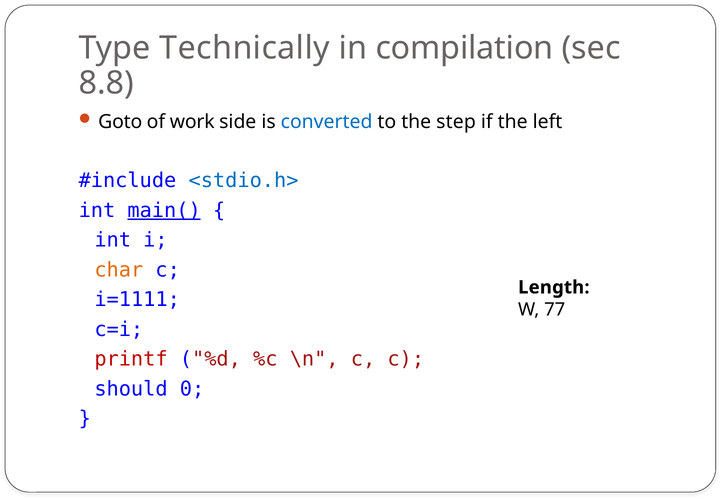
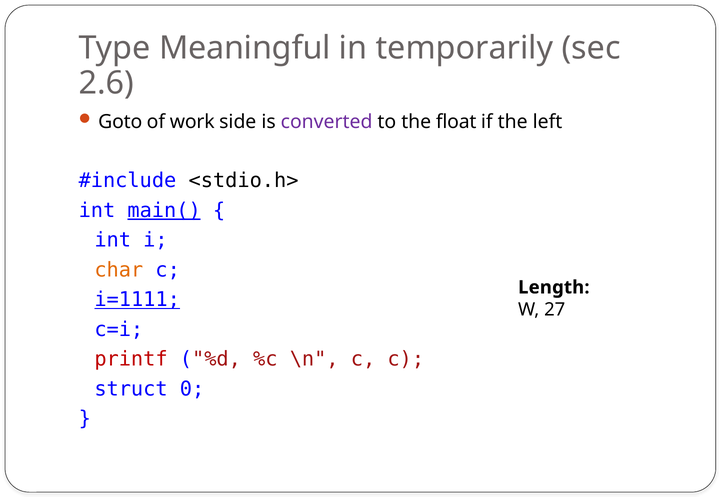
Technically: Technically -> Meaningful
compilation: compilation -> temporarily
8.8: 8.8 -> 2.6
converted colour: blue -> purple
step: step -> float
<stdio.h> colour: blue -> black
i=1111 underline: none -> present
77: 77 -> 27
should: should -> struct
